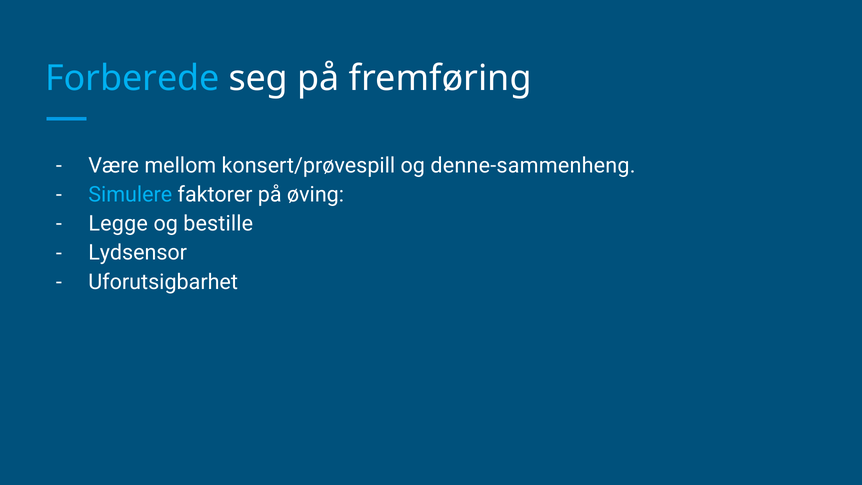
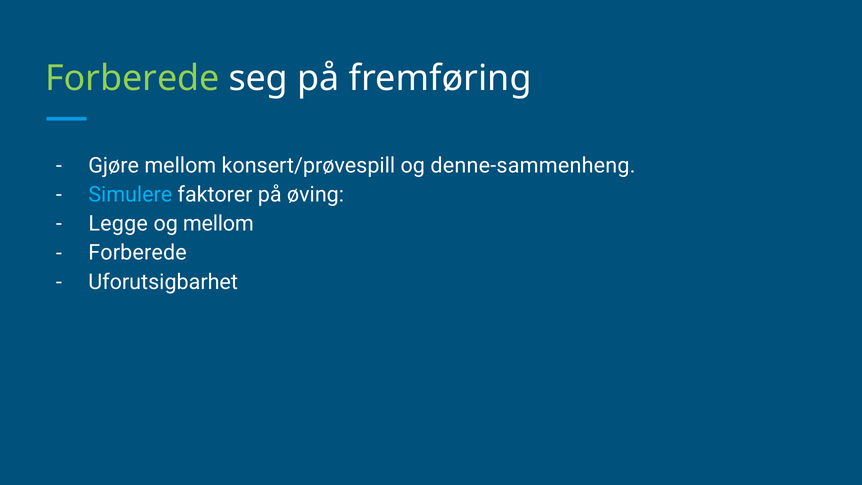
Forberede at (132, 78) colour: light blue -> light green
Være: Være -> Gjøre
og bestille: bestille -> mellom
Lydsensor at (138, 253): Lydsensor -> Forberede
